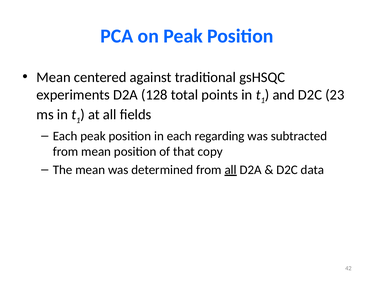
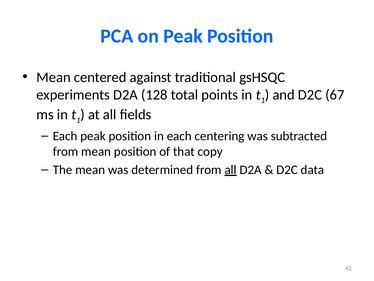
23: 23 -> 67
regarding: regarding -> centering
